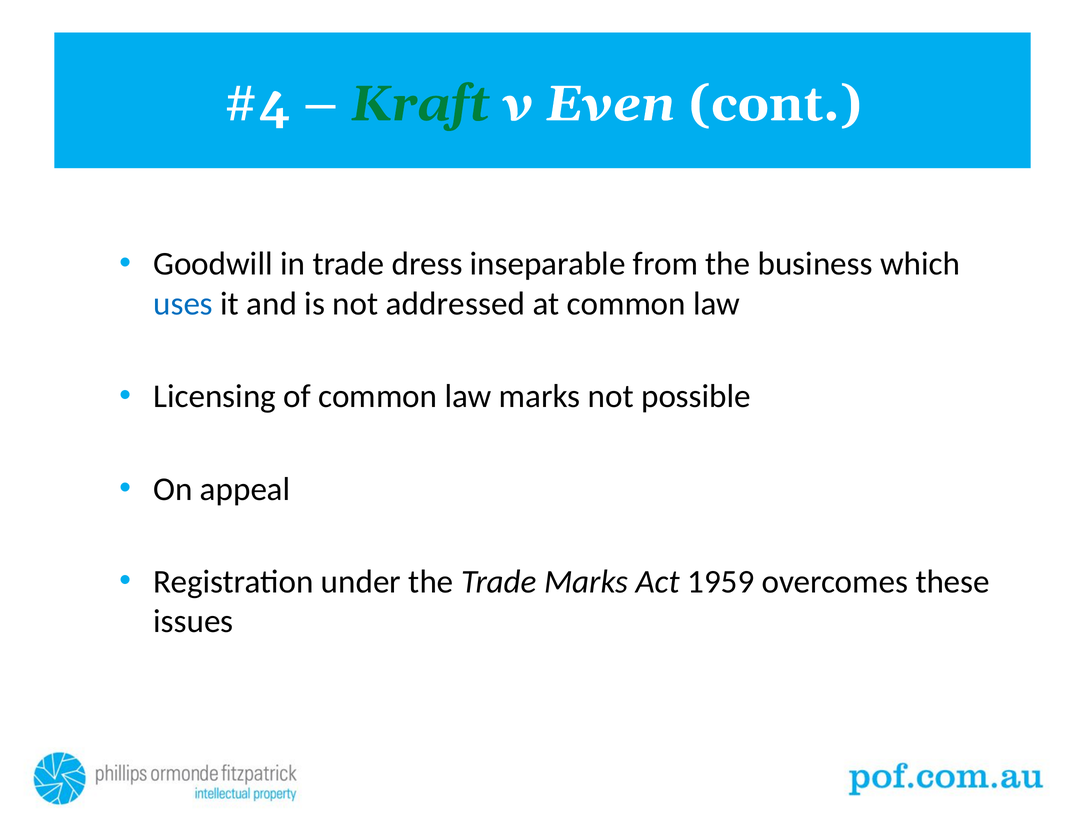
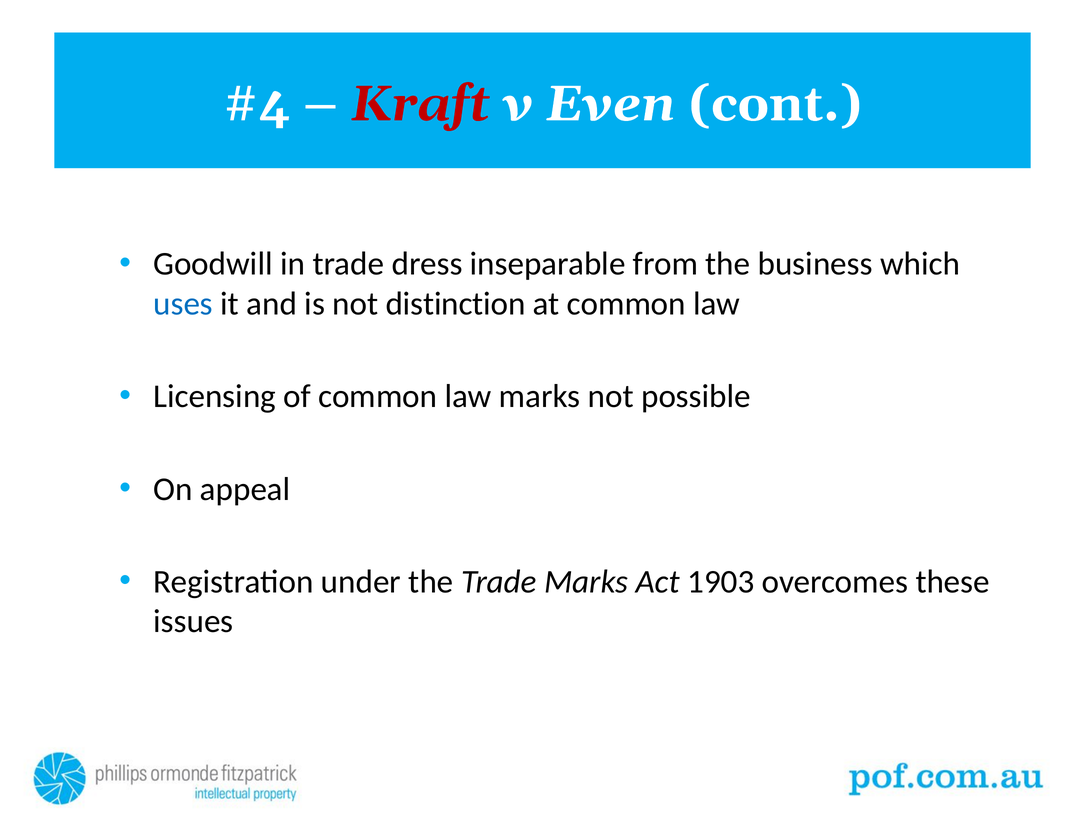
Kraft colour: green -> red
addressed: addressed -> distinction
1959: 1959 -> 1903
